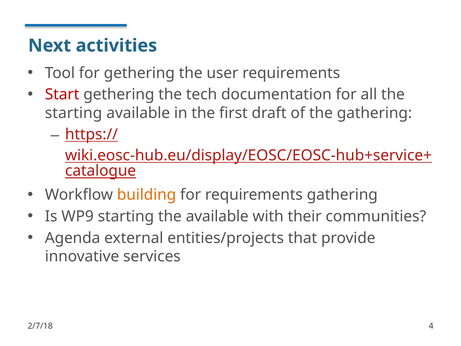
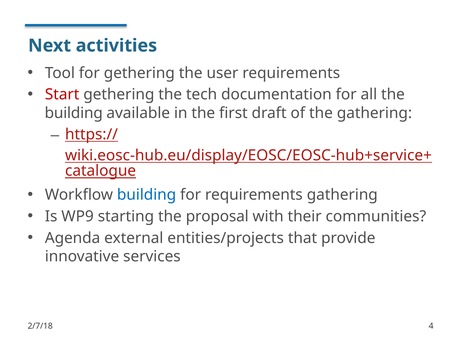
starting at (74, 113): starting -> building
building at (147, 195) colour: orange -> blue
the available: available -> proposal
